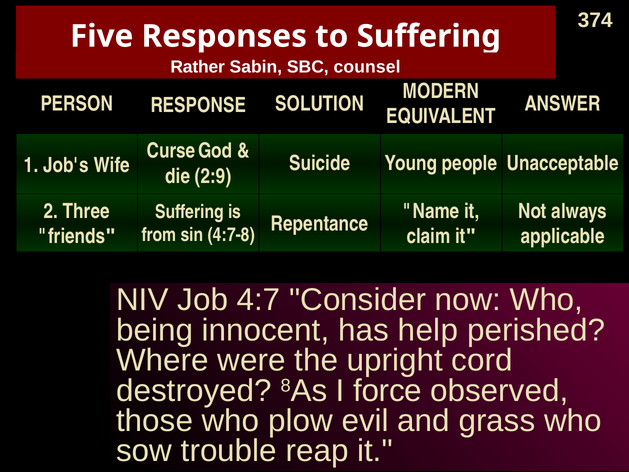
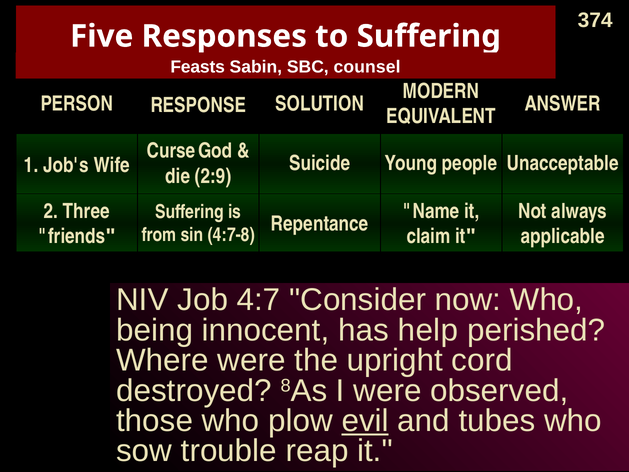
Rather: Rather -> Feasts
I force: force -> were
evil underline: none -> present
grass: grass -> tubes
